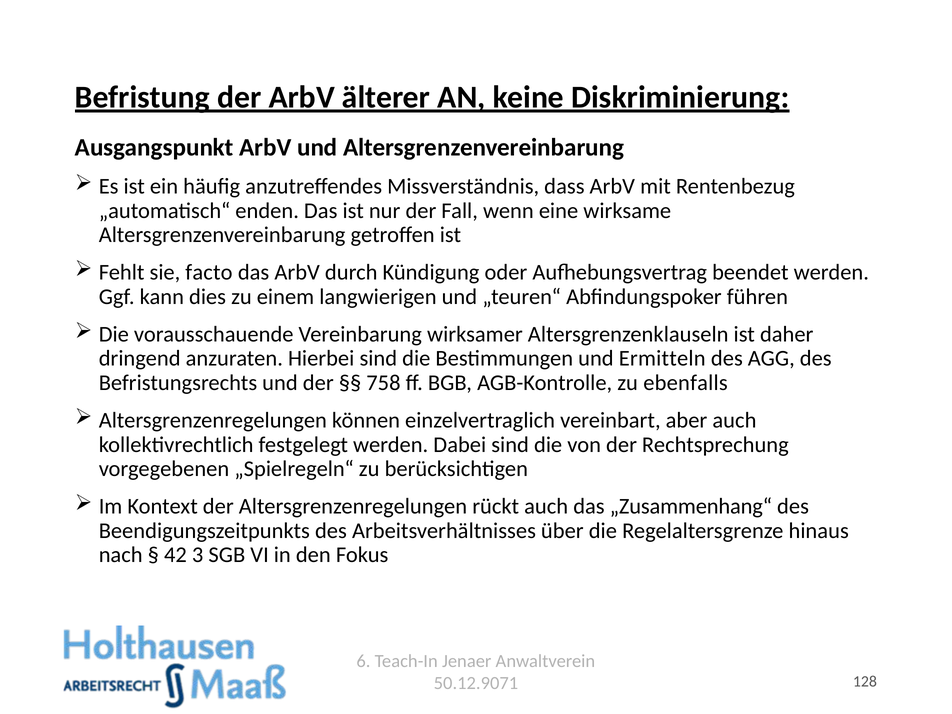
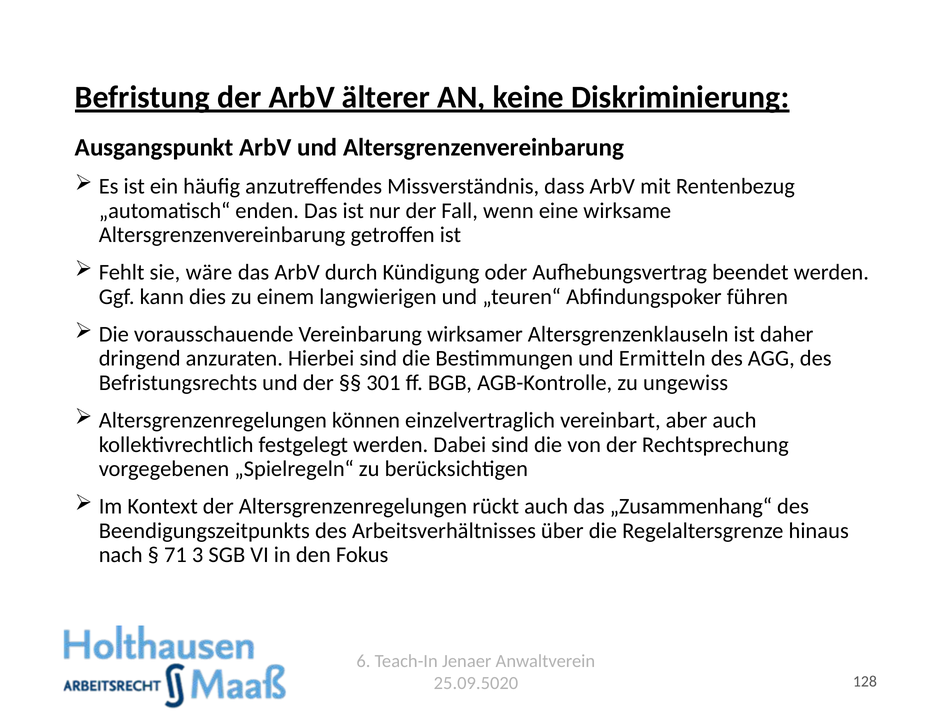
facto: facto -> wäre
758: 758 -> 301
ebenfalls: ebenfalls -> ungewiss
42: 42 -> 71
50.12.9071: 50.12.9071 -> 25.09.5020
